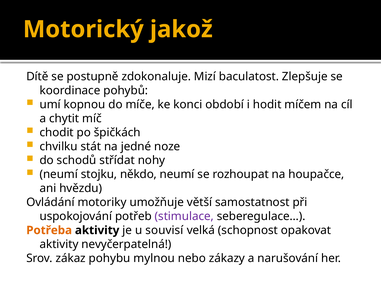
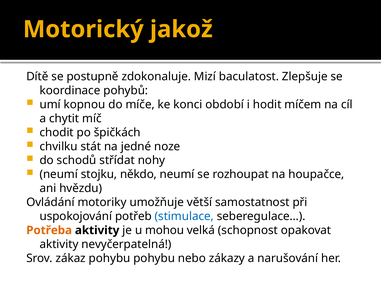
stimulace colour: purple -> blue
souvisí: souvisí -> mohou
pohybu mylnou: mylnou -> pohybu
